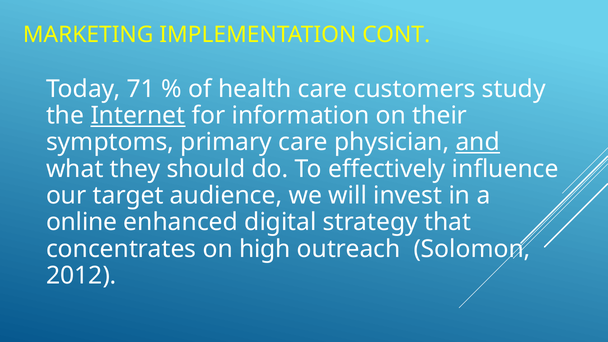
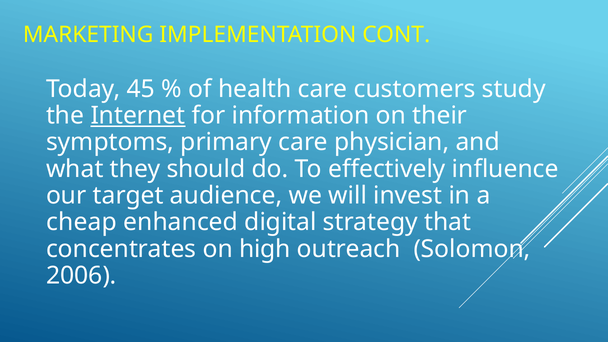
71: 71 -> 45
and underline: present -> none
online: online -> cheap
2012: 2012 -> 2006
